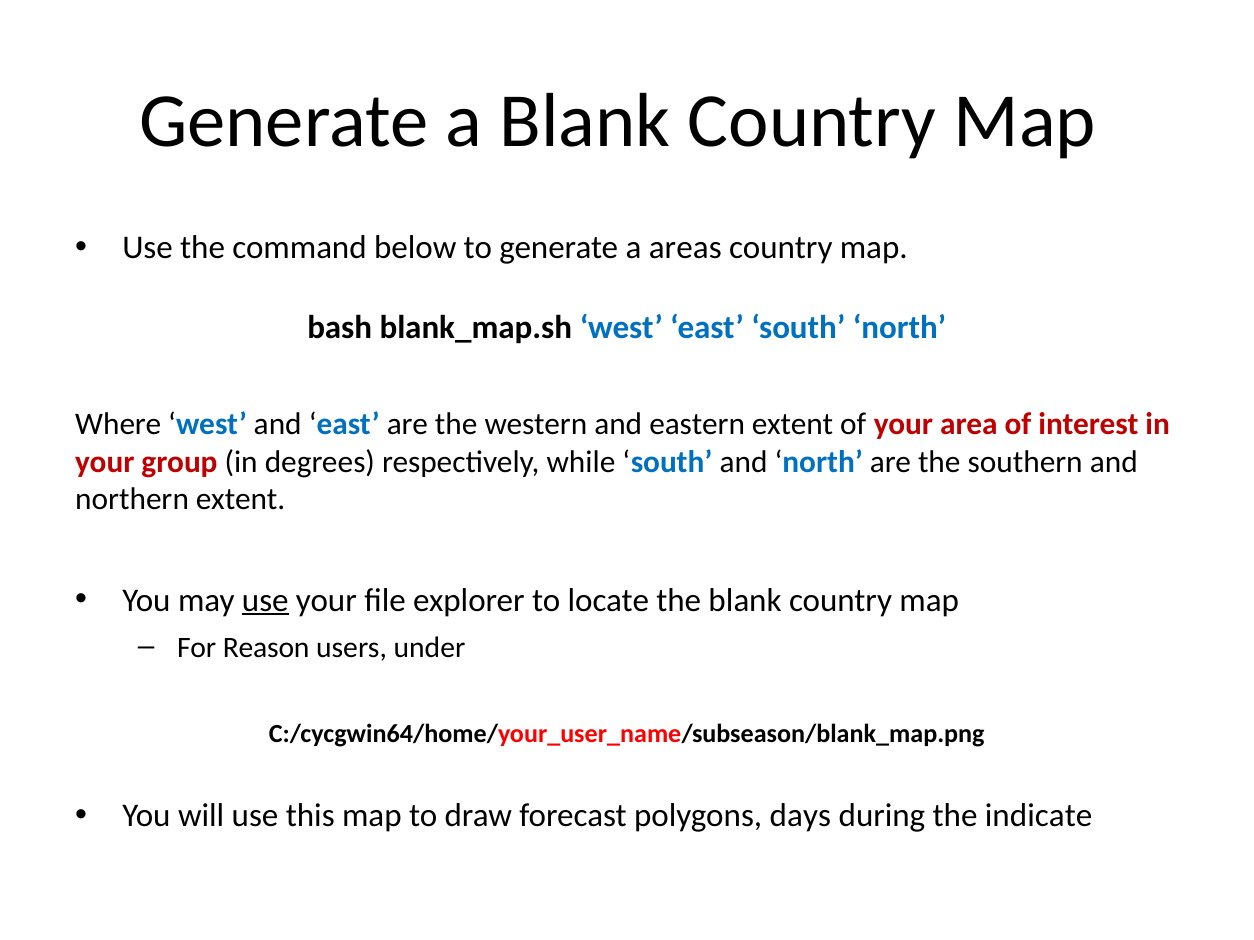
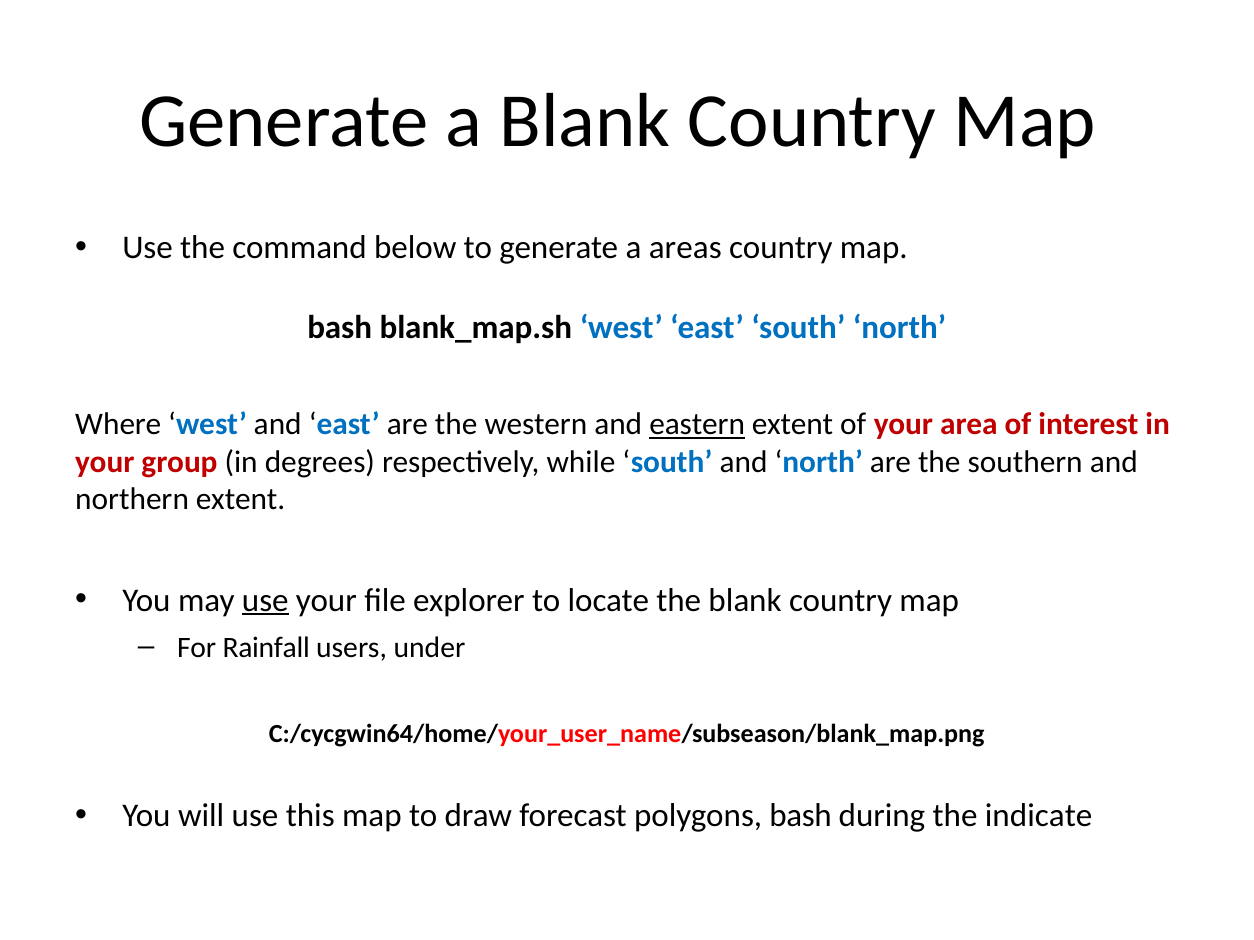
eastern underline: none -> present
Reason: Reason -> Rainfall
polygons days: days -> bash
